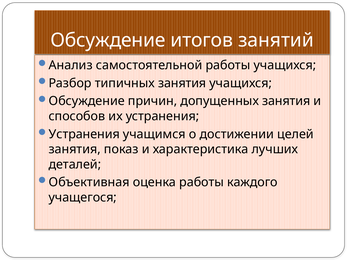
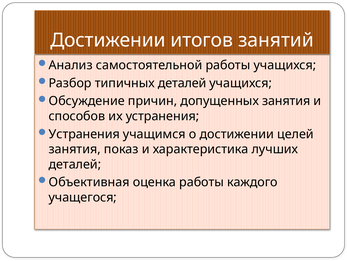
Обсуждение at (108, 40): Обсуждение -> Достижении
типичных занятия: занятия -> деталей
